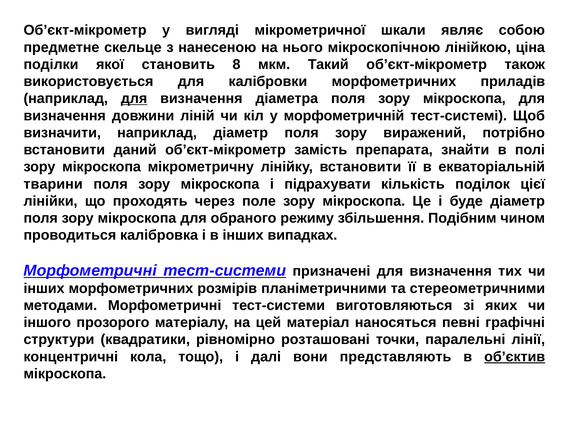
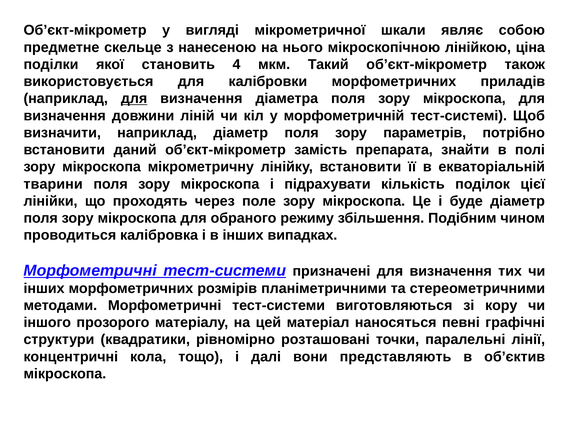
8: 8 -> 4
виражений: виражений -> параметрів
яких: яких -> кору
об’єктив underline: present -> none
